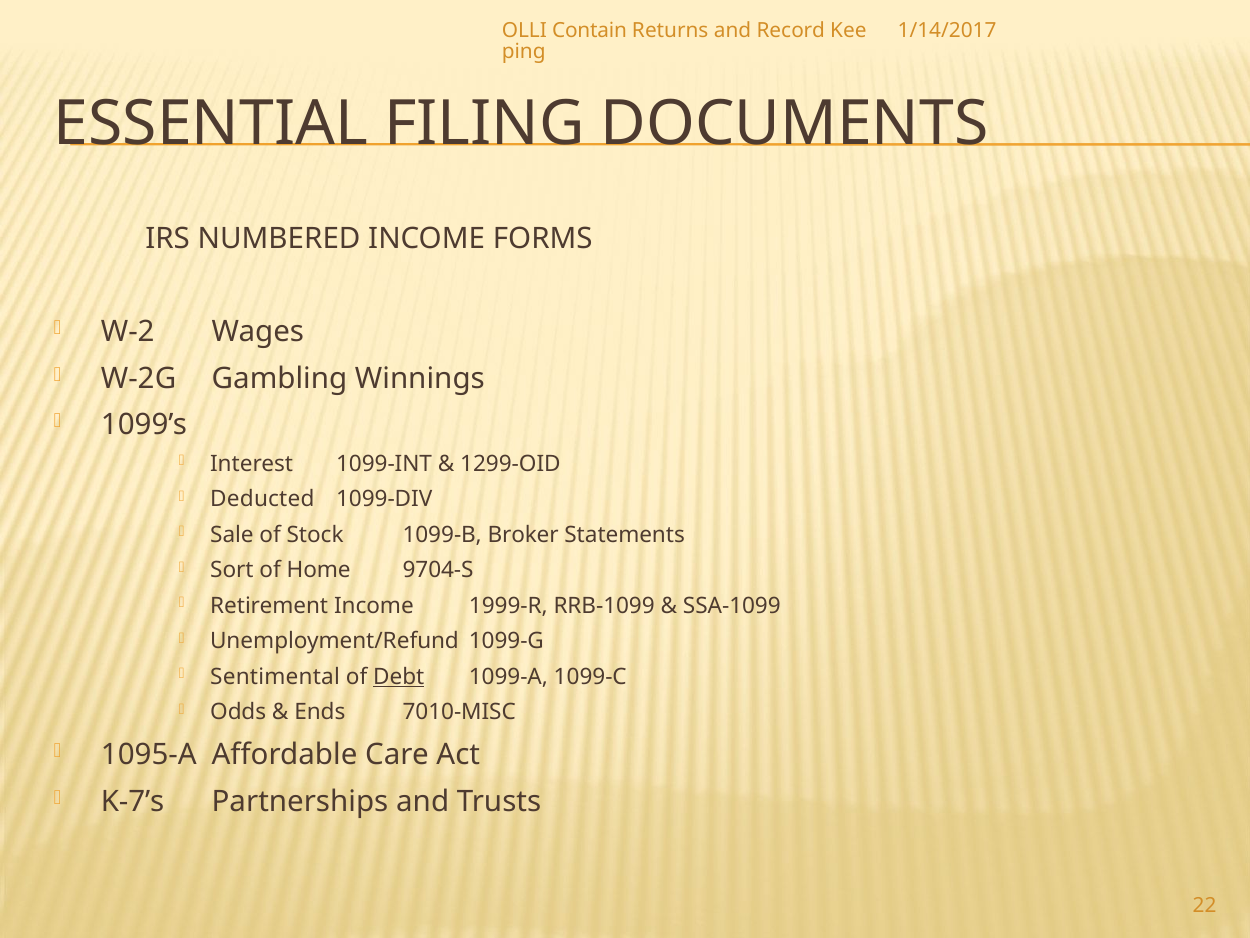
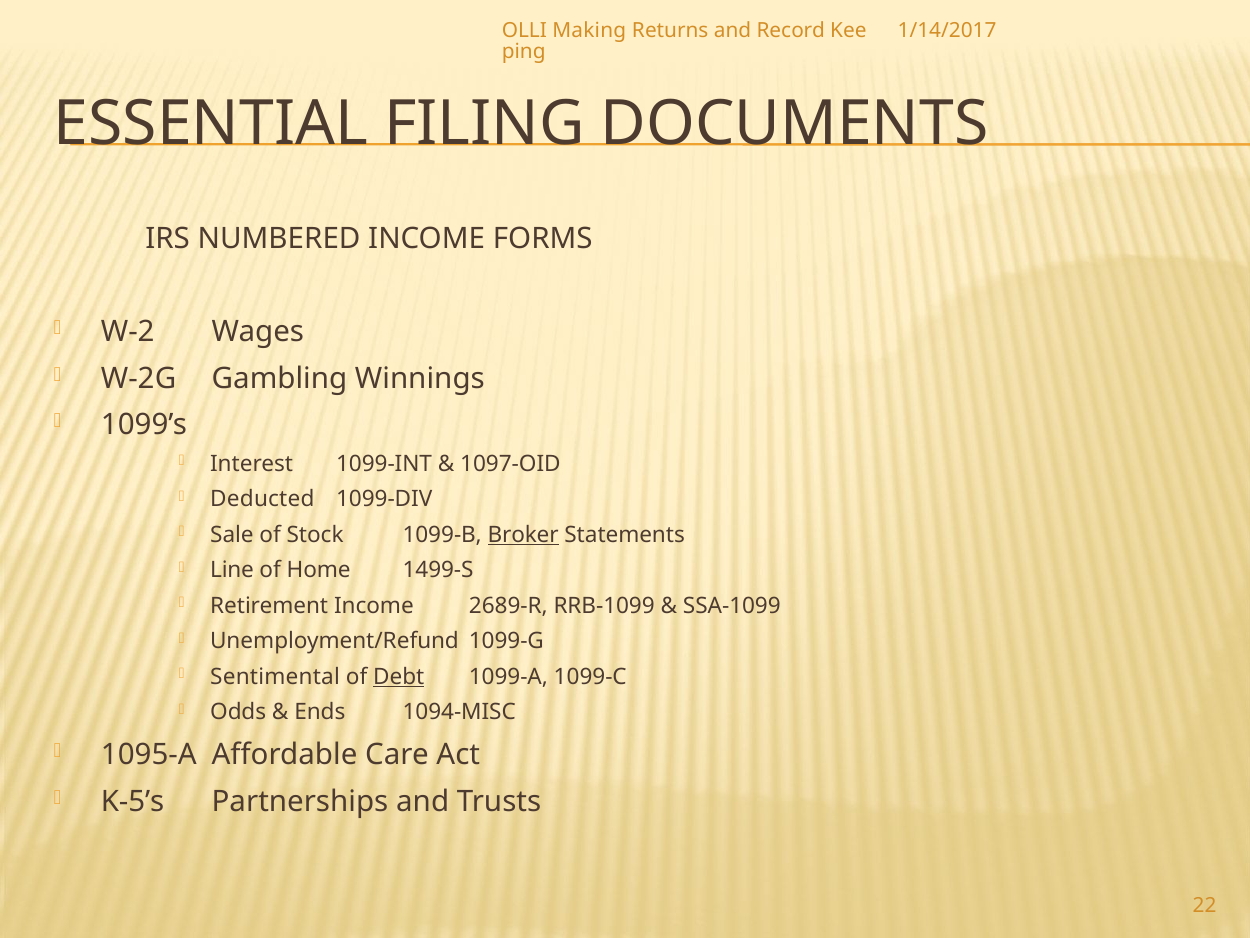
Contain: Contain -> Making
1299-OID: 1299-OID -> 1097-OID
Broker underline: none -> present
Sort: Sort -> Line
9704-S: 9704-S -> 1499-S
1999-R: 1999-R -> 2689-R
7010-MISC: 7010-MISC -> 1094-MISC
K-7’s: K-7’s -> K-5’s
